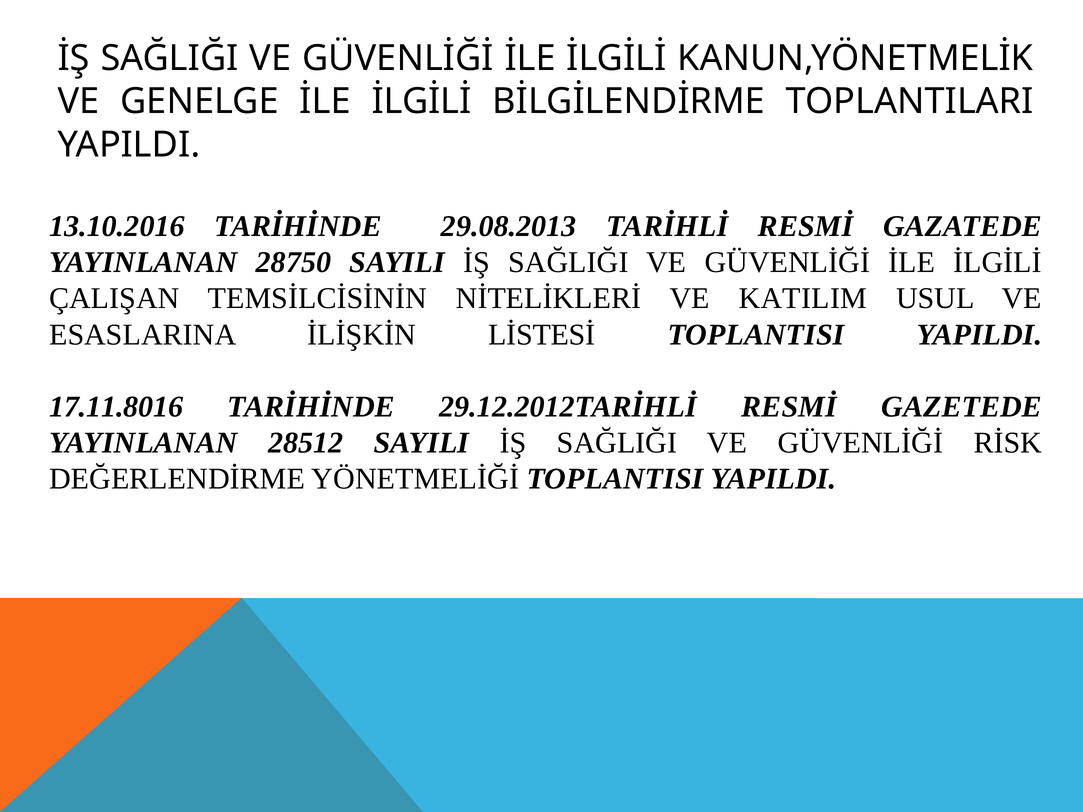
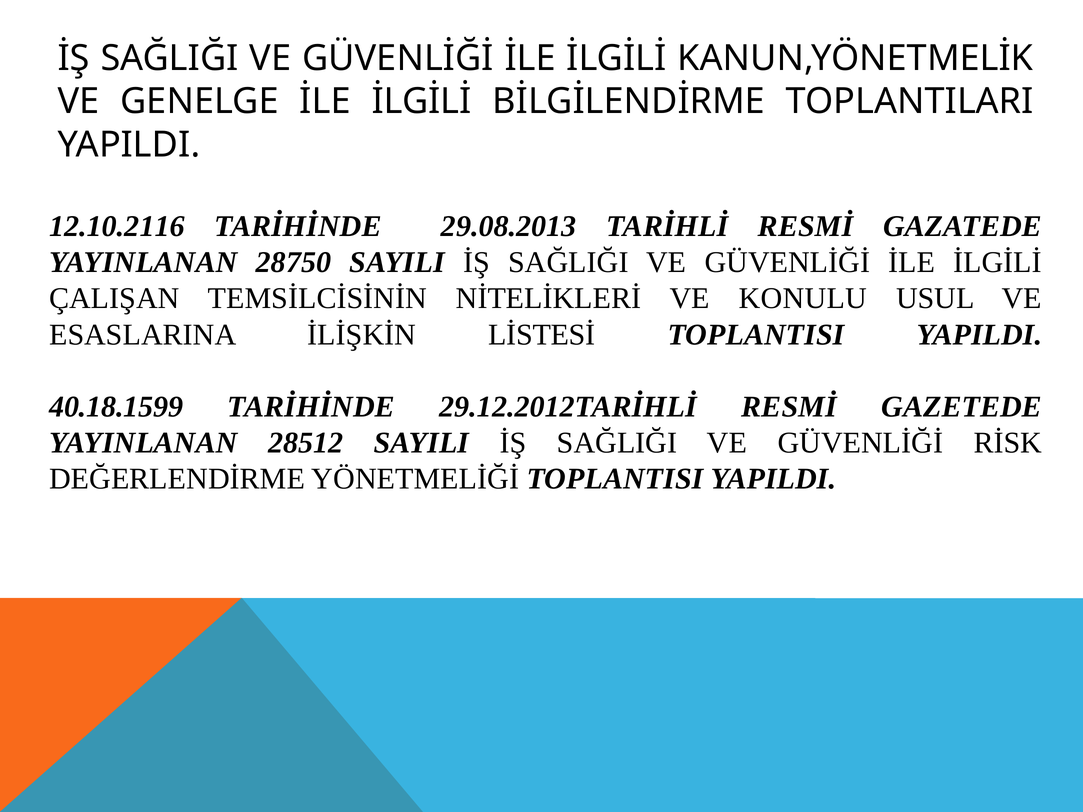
13.10.2016: 13.10.2016 -> 12.10.2116
KATILIM: KATILIM -> KONULU
17.11.8016: 17.11.8016 -> 40.18.1599
